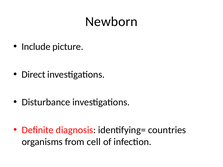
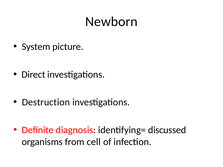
Include: Include -> System
Disturbance: Disturbance -> Destruction
countries: countries -> discussed
